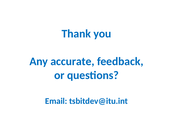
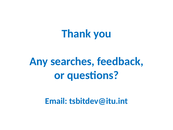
accurate: accurate -> searches
